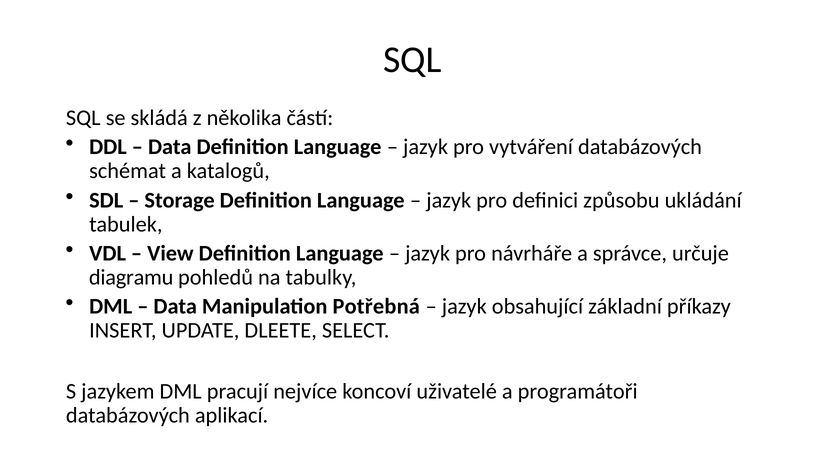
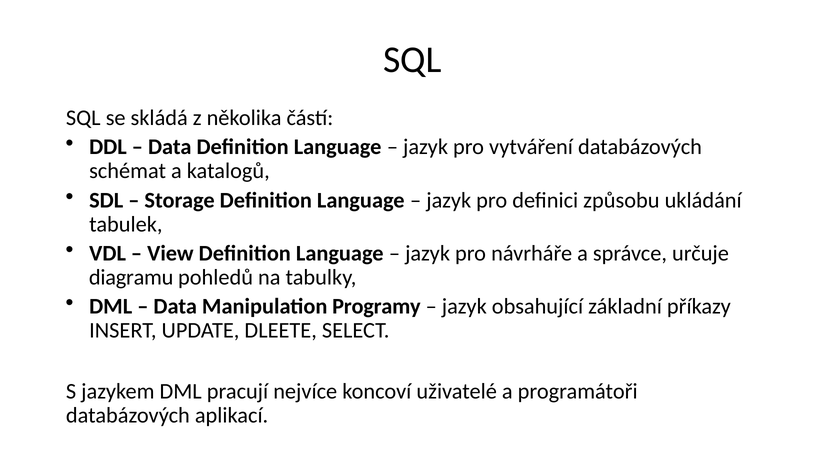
Potřebná: Potřebná -> Programy
